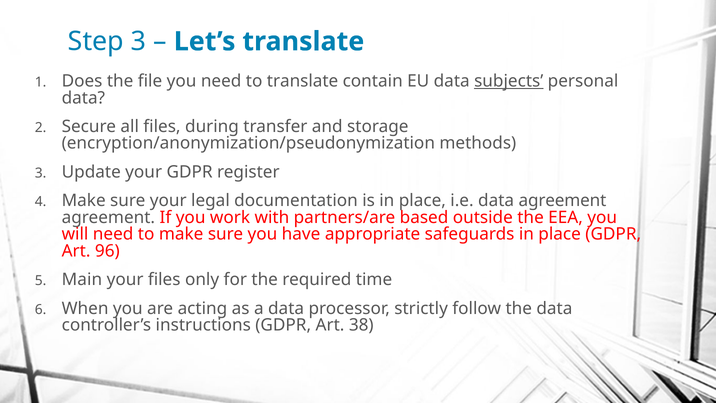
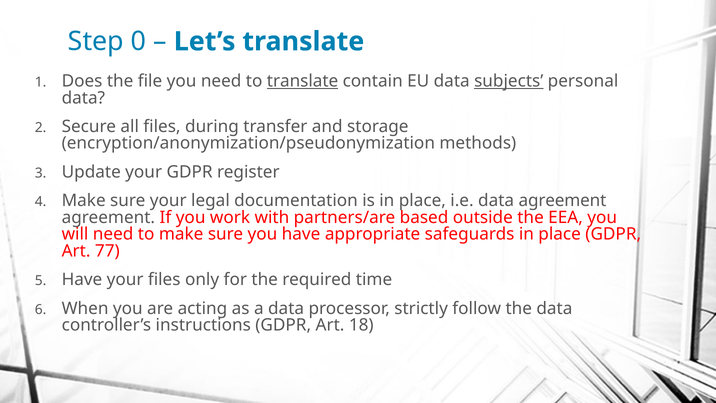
Step 3: 3 -> 0
translate at (303, 81) underline: none -> present
96: 96 -> 77
5 Main: Main -> Have
38: 38 -> 18
